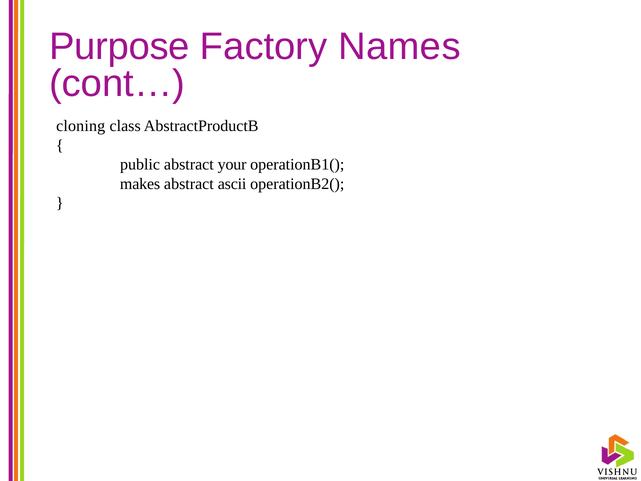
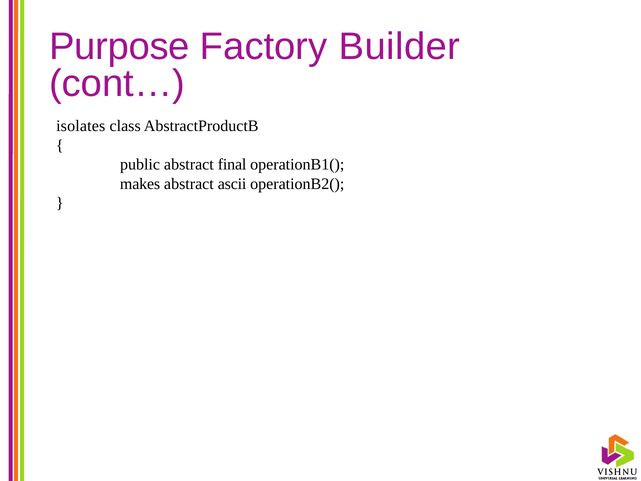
Names: Names -> Builder
cloning: cloning -> isolates
your: your -> final
